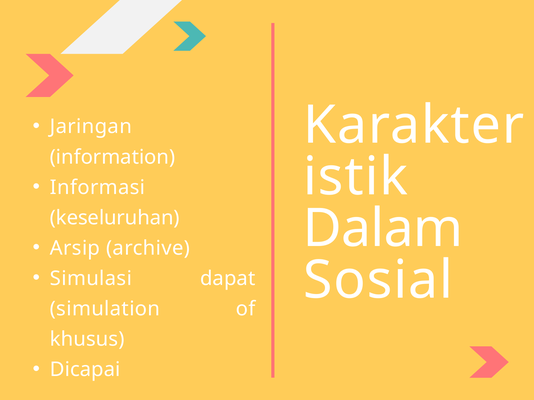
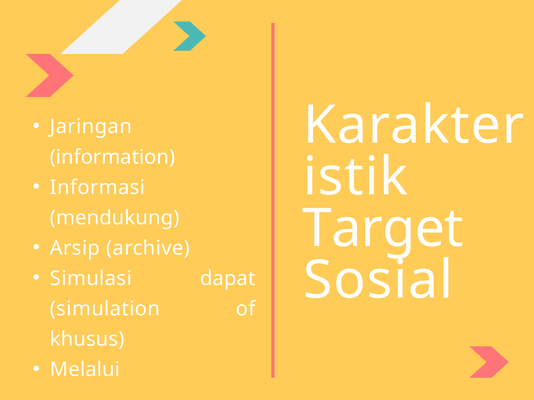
keseluruhan: keseluruhan -> mendukung
Dalam: Dalam -> Target
Dicapai: Dicapai -> Melalui
